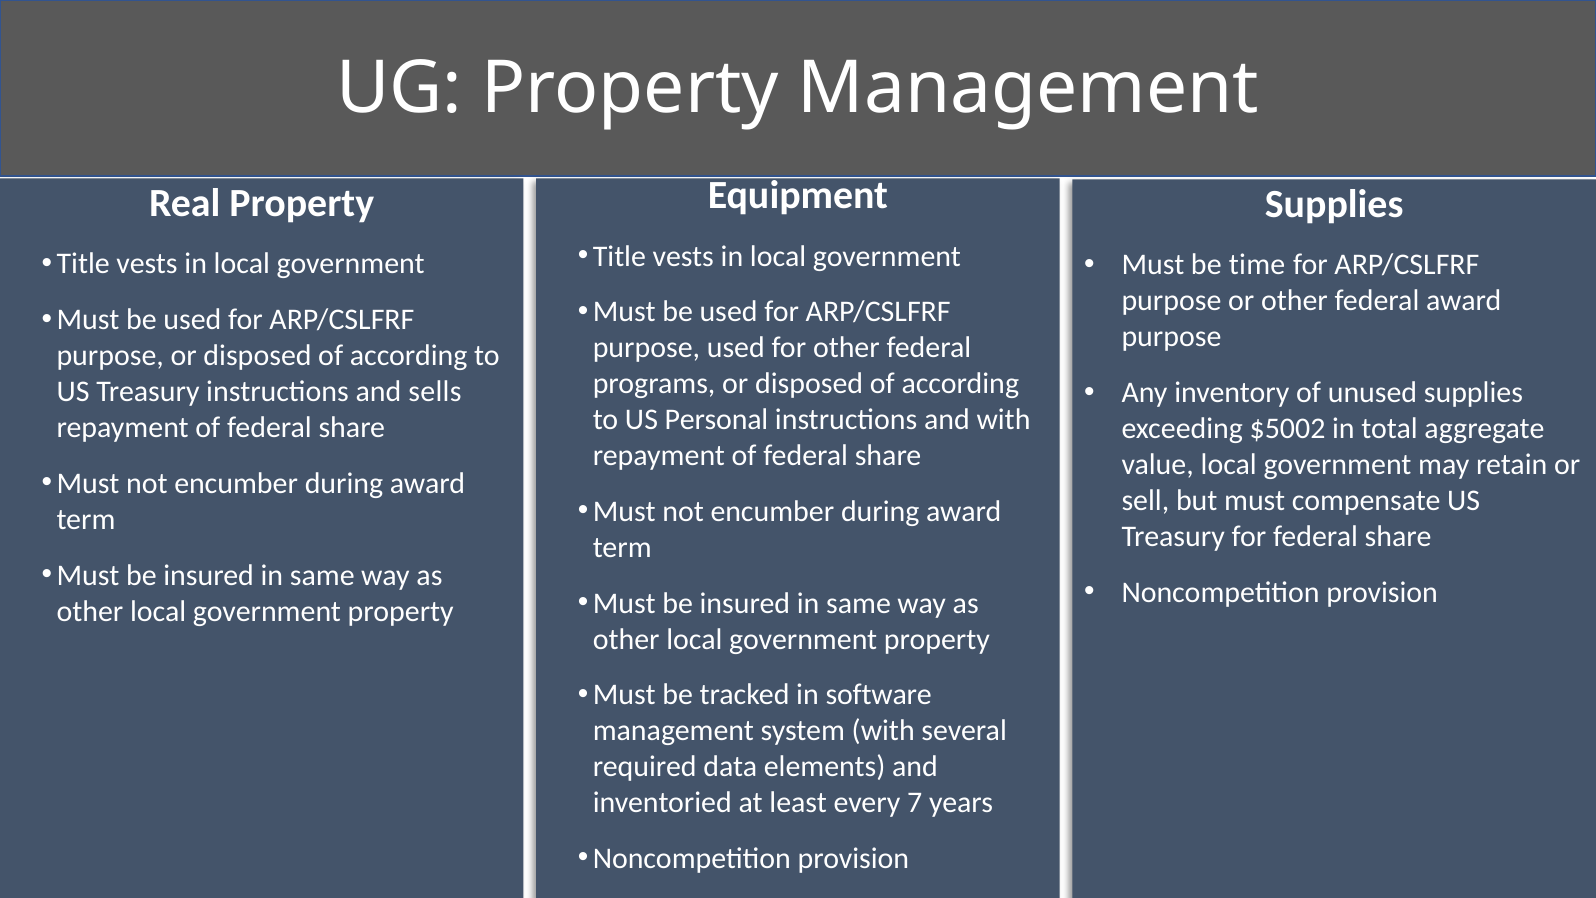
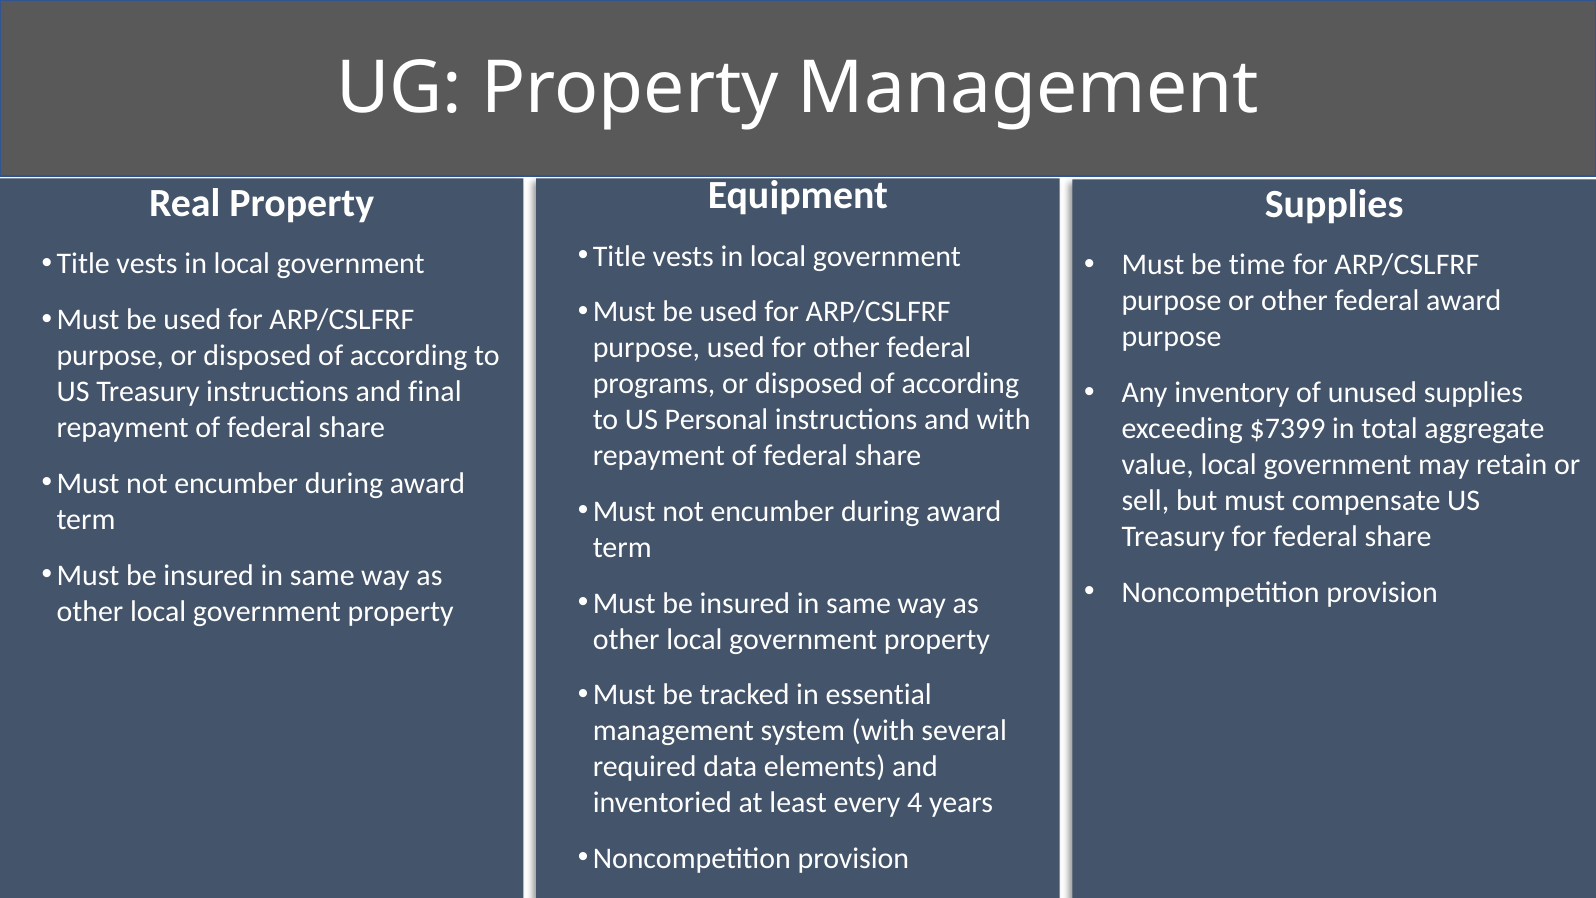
sells: sells -> final
$5002: $5002 -> $7399
software: software -> essential
7: 7 -> 4
